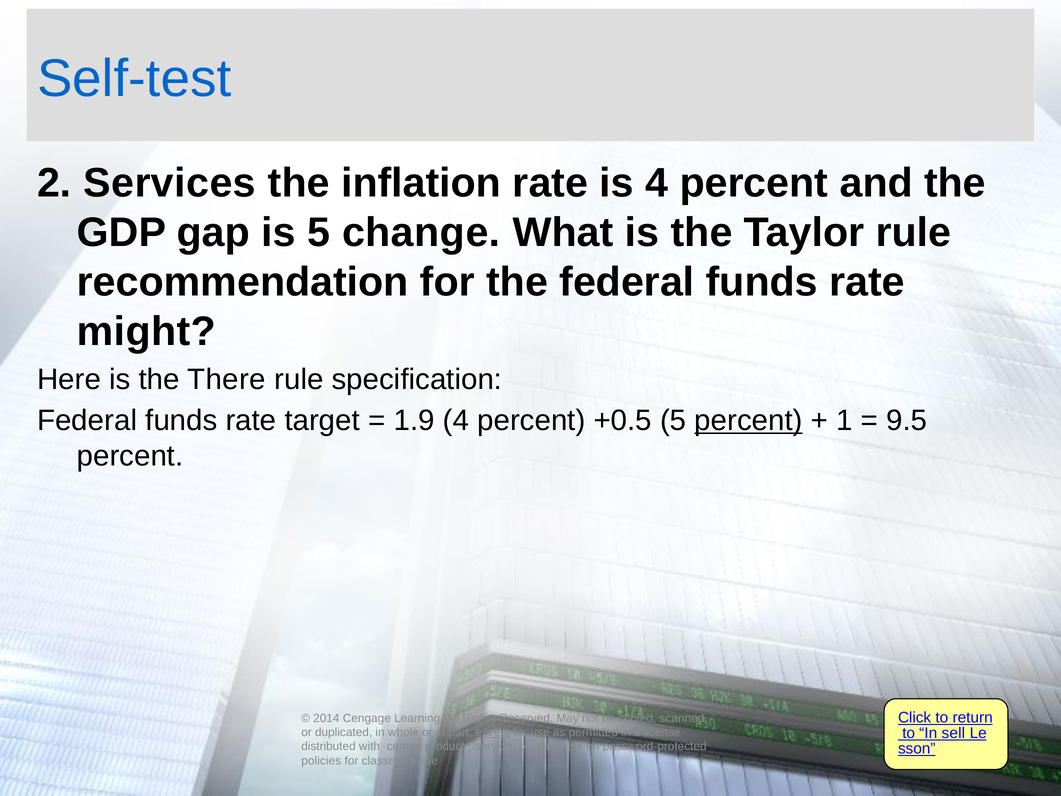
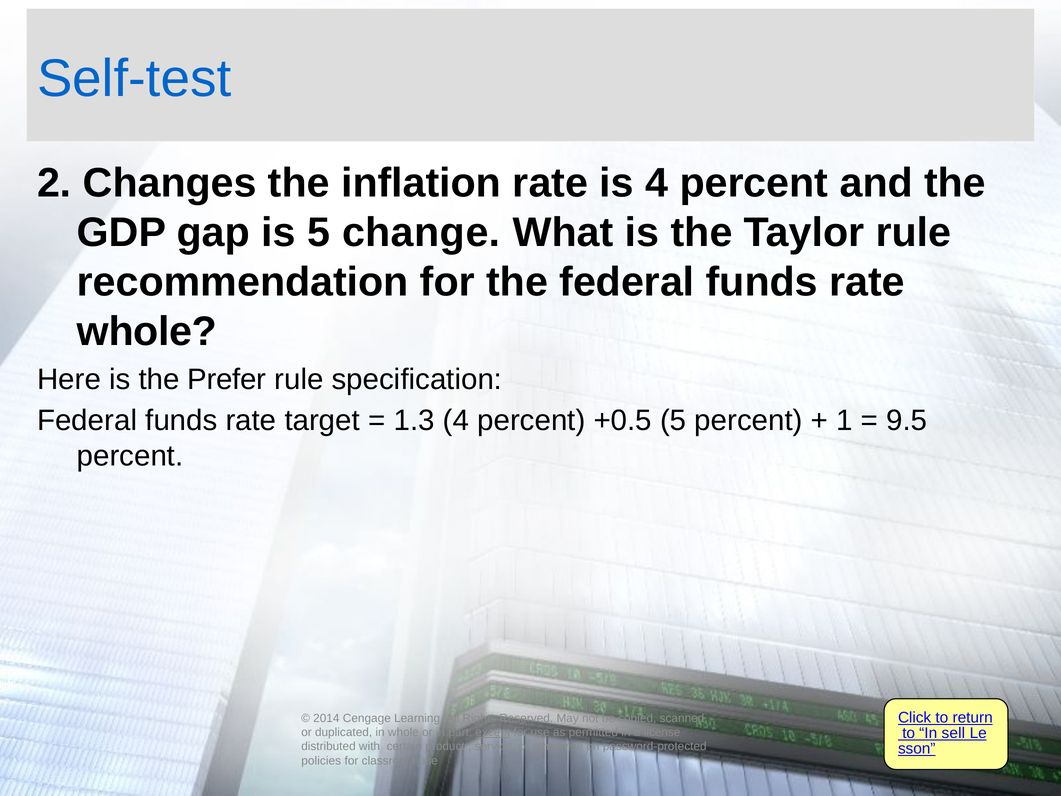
Services: Services -> Changes
might at (146, 332): might -> whole
There: There -> Prefer
1.9: 1.9 -> 1.3
percent at (749, 421) underline: present -> none
